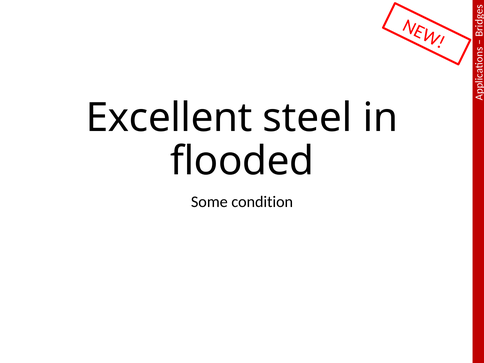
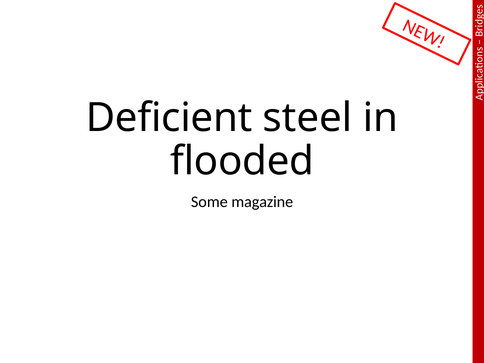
Excellent: Excellent -> Deficient
condition: condition -> magazine
